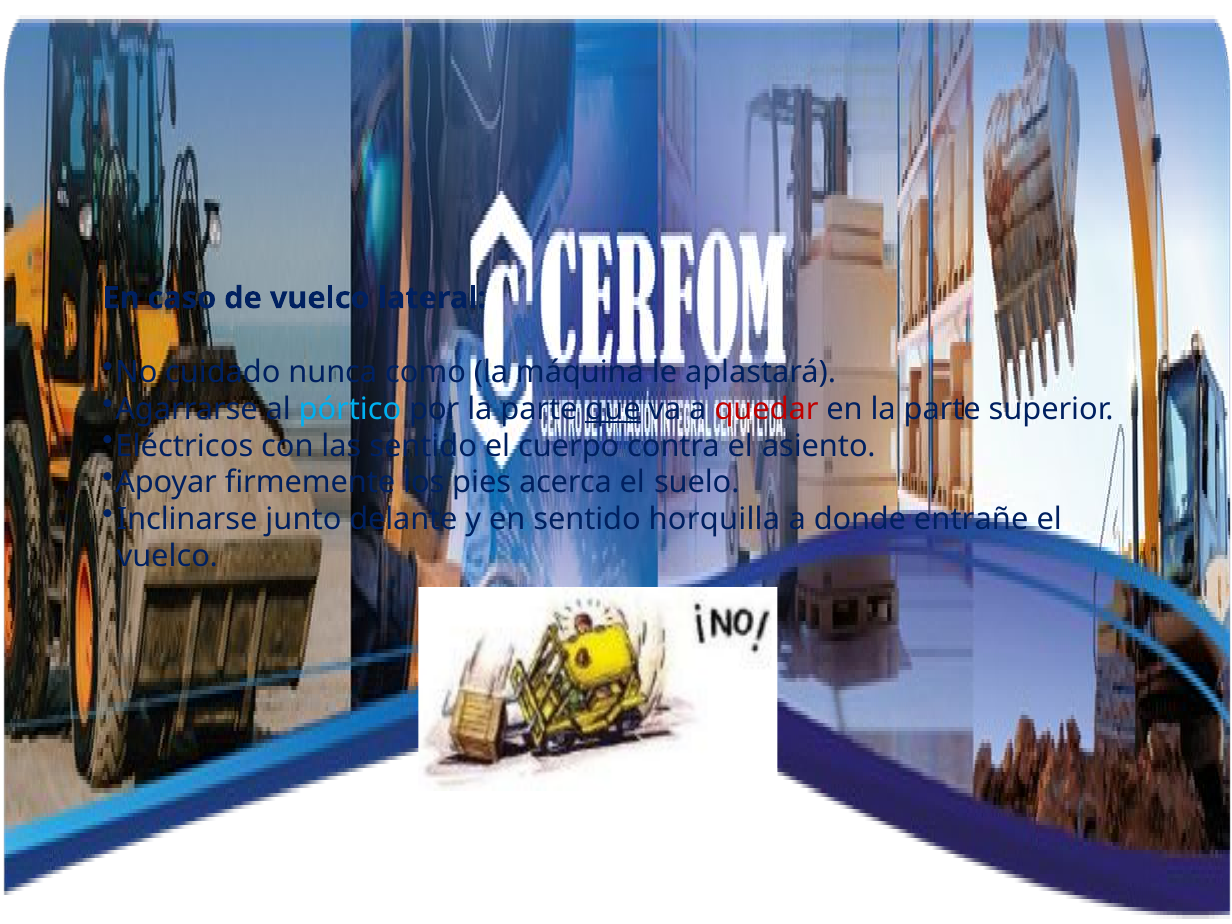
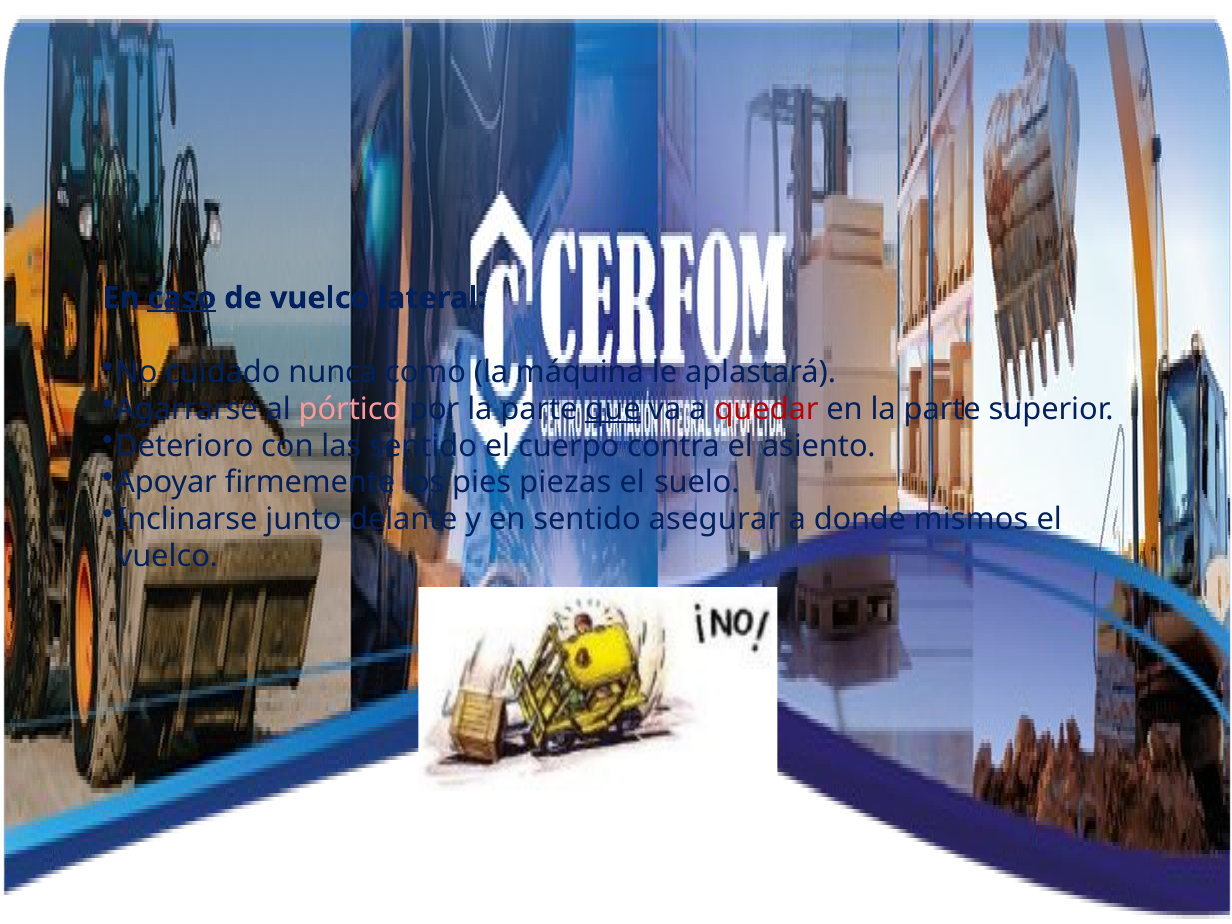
caso underline: none -> present
pórtico colour: light blue -> pink
Eléctricos: Eléctricos -> Deterioro
acerca: acerca -> piezas
horquilla: horquilla -> asegurar
entrañe: entrañe -> mismos
